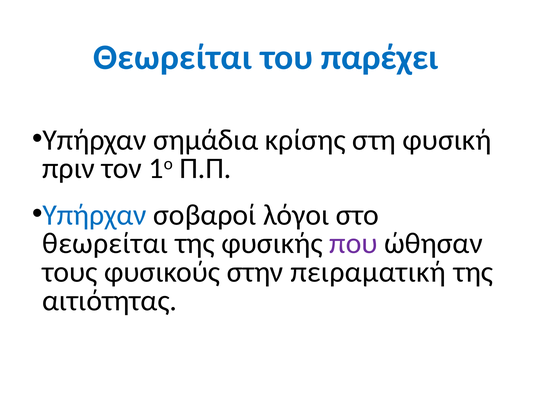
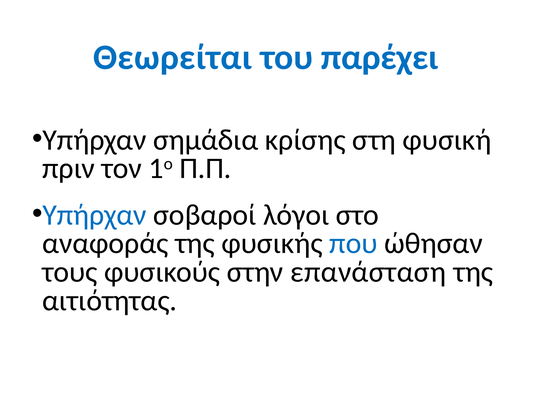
θεωρείται at (105, 243): θεωρείται -> αναφοράς
που colour: purple -> blue
πειραματική: πειραματική -> επανάσταση
